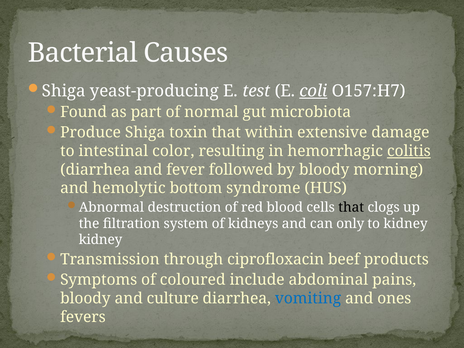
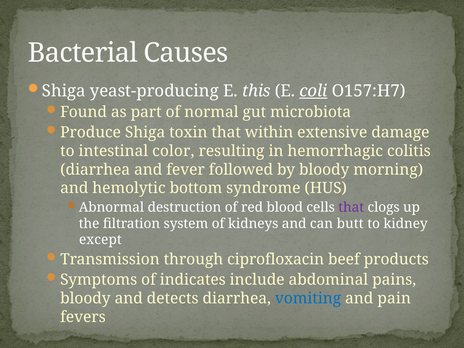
test: test -> this
colitis underline: present -> none
that at (351, 207) colour: black -> purple
only: only -> butt
kidney at (101, 240): kidney -> except
coloured: coloured -> indicates
culture: culture -> detects
ones: ones -> pain
